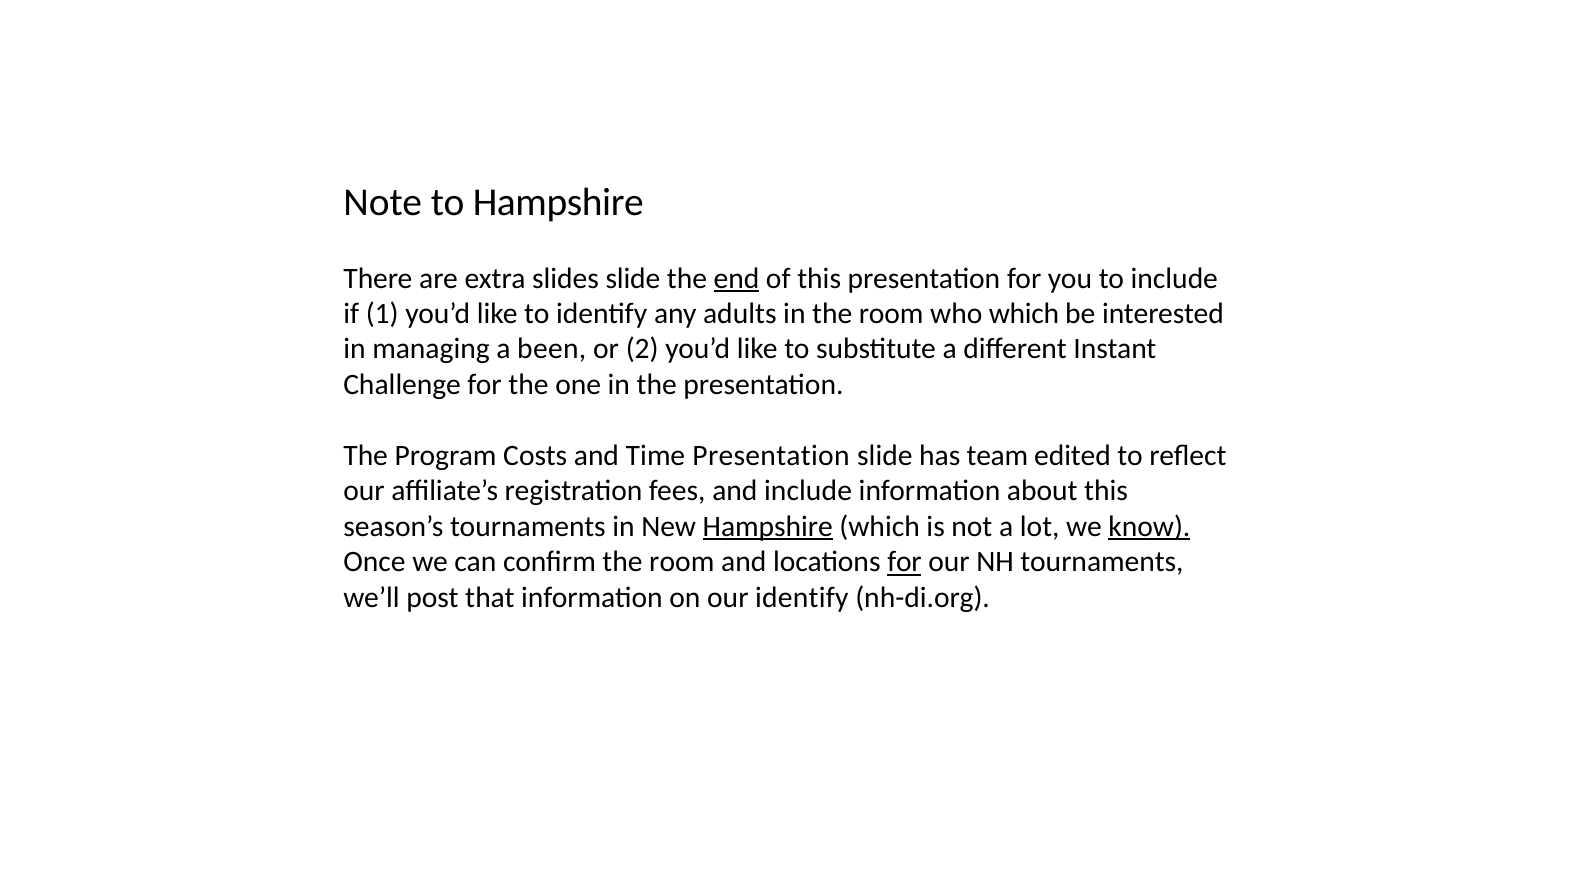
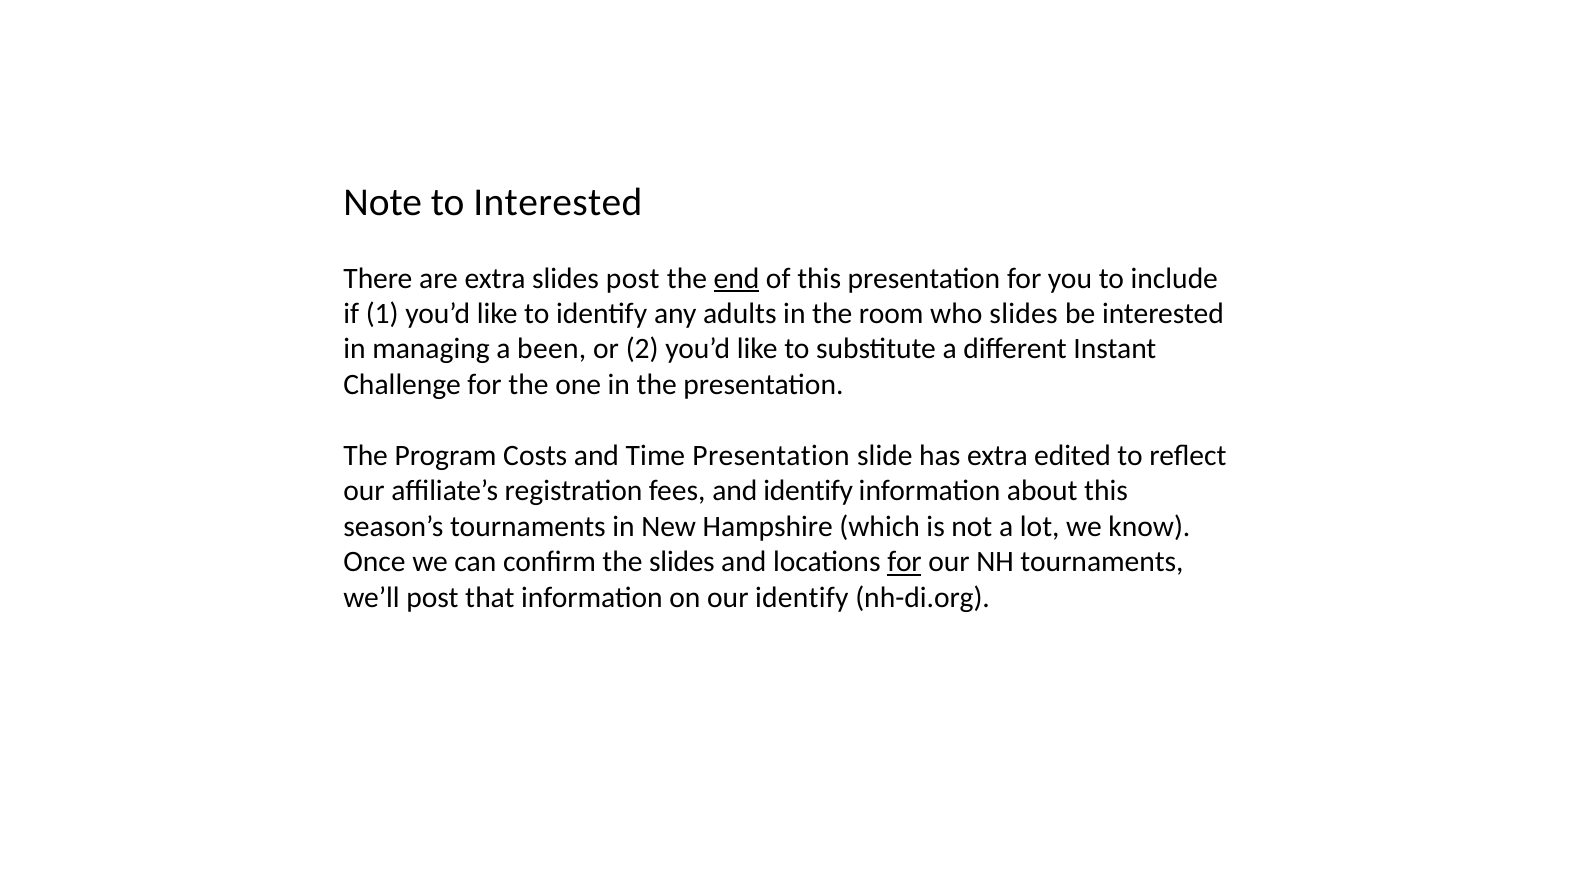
to Hampshire: Hampshire -> Interested
slides slide: slide -> post
who which: which -> slides
has team: team -> extra
and include: include -> identify
Hampshire at (768, 527) underline: present -> none
know underline: present -> none
confirm the room: room -> slides
